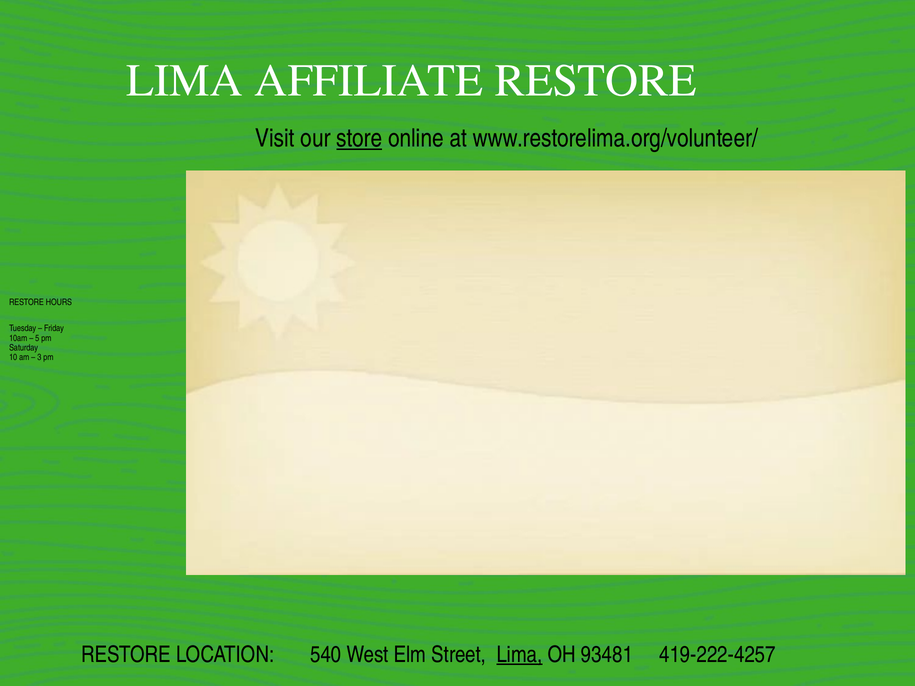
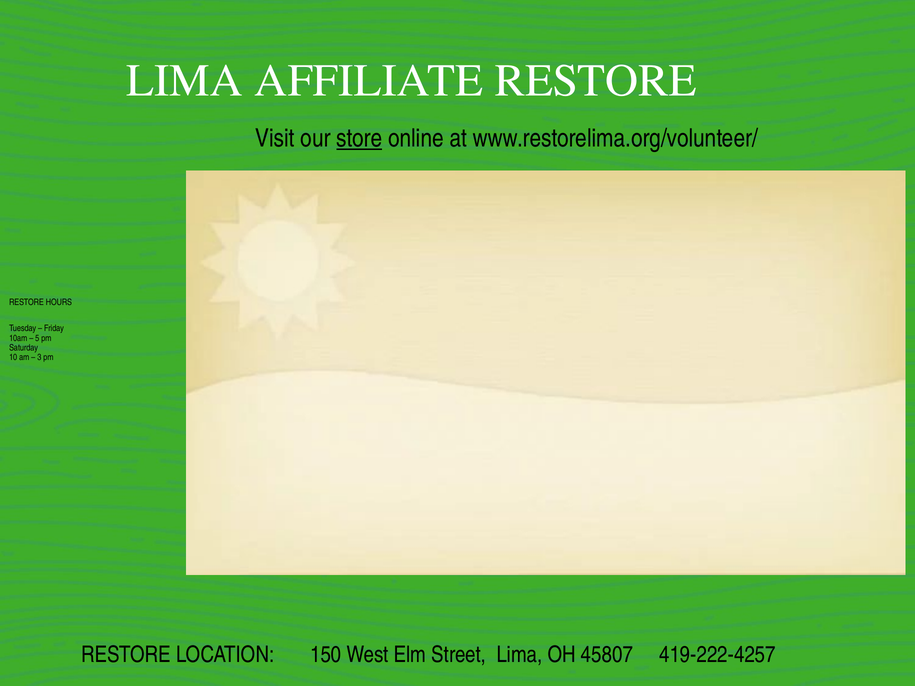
540: 540 -> 150
Lima at (519, 655) underline: present -> none
93481: 93481 -> 45807
